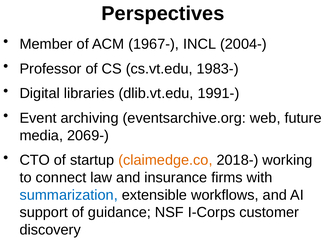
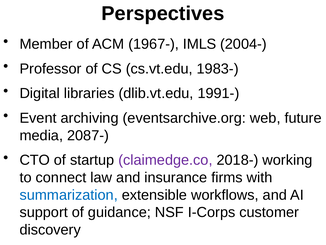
INCL: INCL -> IMLS
2069-: 2069- -> 2087-
claimedge.co colour: orange -> purple
